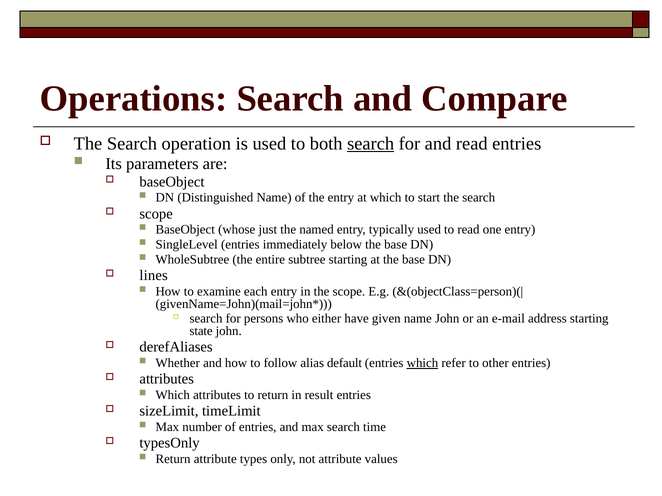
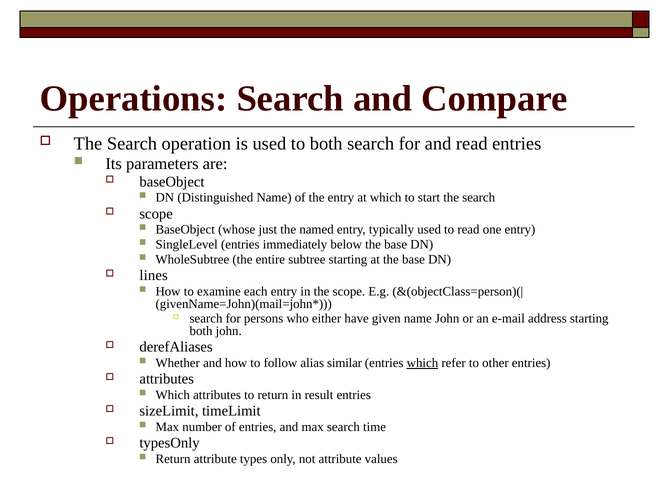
search at (371, 144) underline: present -> none
state at (201, 331): state -> both
default: default -> similar
